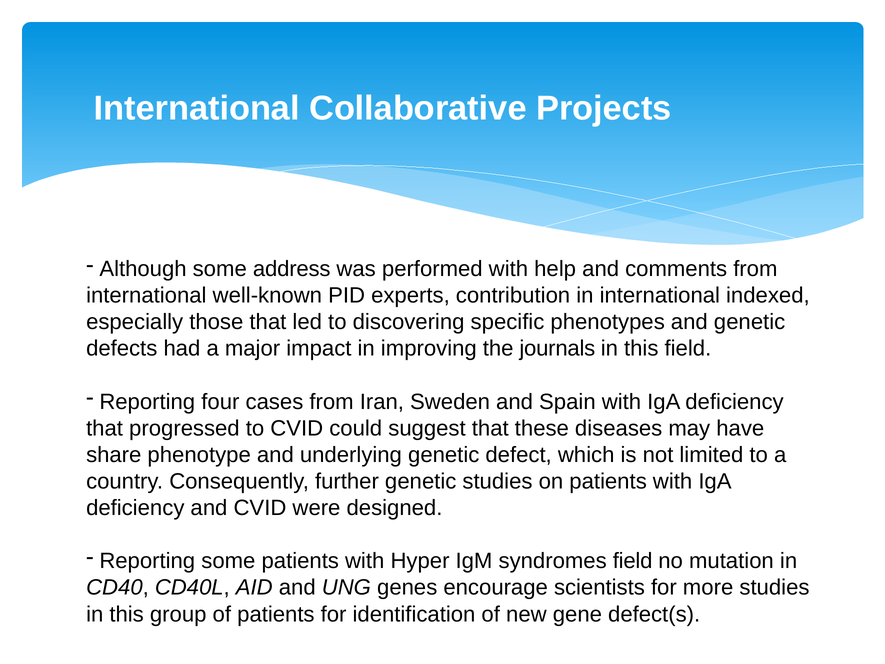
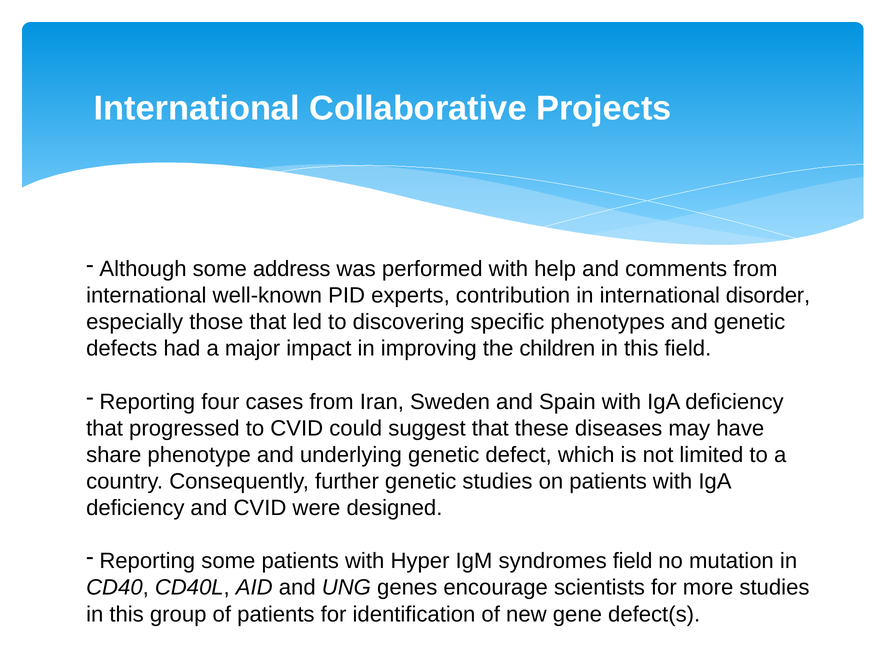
indexed: indexed -> disorder
journals: journals -> children
